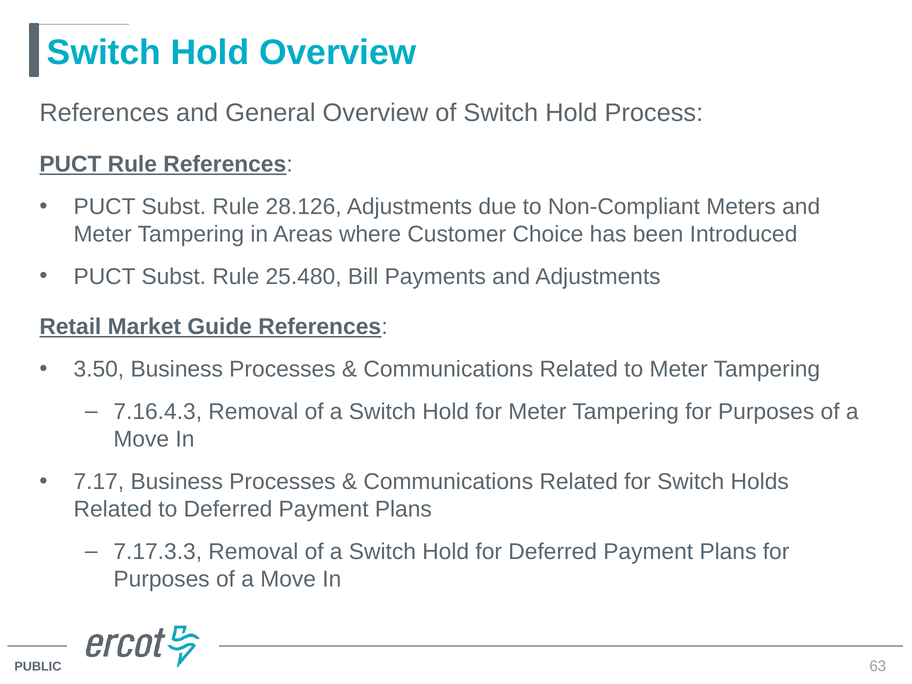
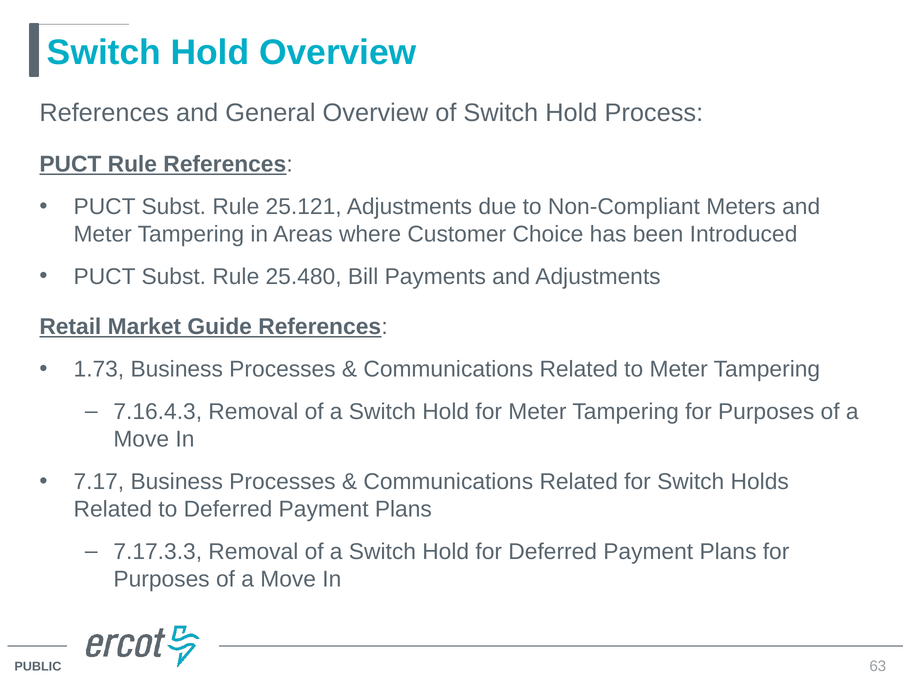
28.126: 28.126 -> 25.121
3.50: 3.50 -> 1.73
